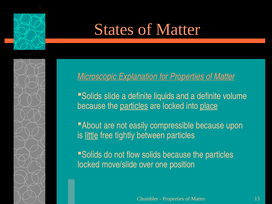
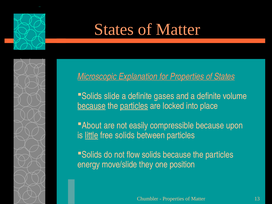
for Properties of Matter: Matter -> States
liquids: liquids -> gases
because at (92, 106) underline: none -> present
place underline: present -> none
free tightly: tightly -> solids
locked at (89, 165): locked -> energy
over: over -> they
